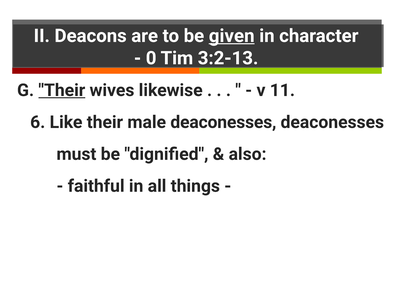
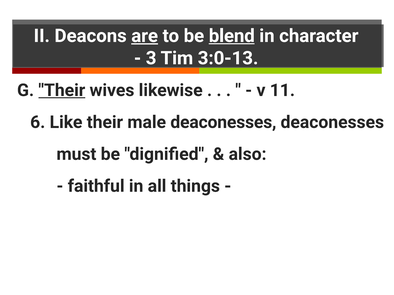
are underline: none -> present
given: given -> blend
0: 0 -> 3
3:2-13: 3:2-13 -> 3:0-13
